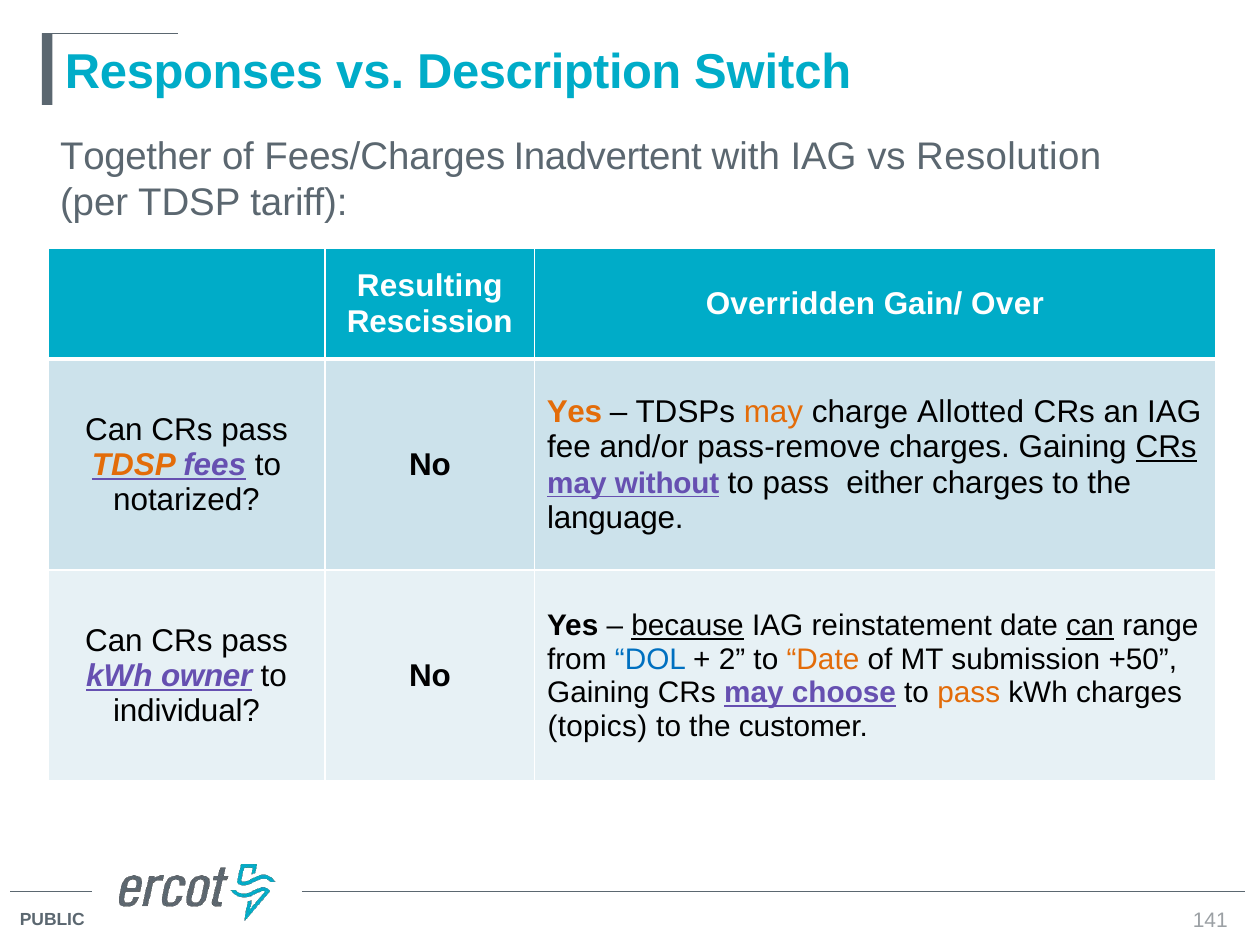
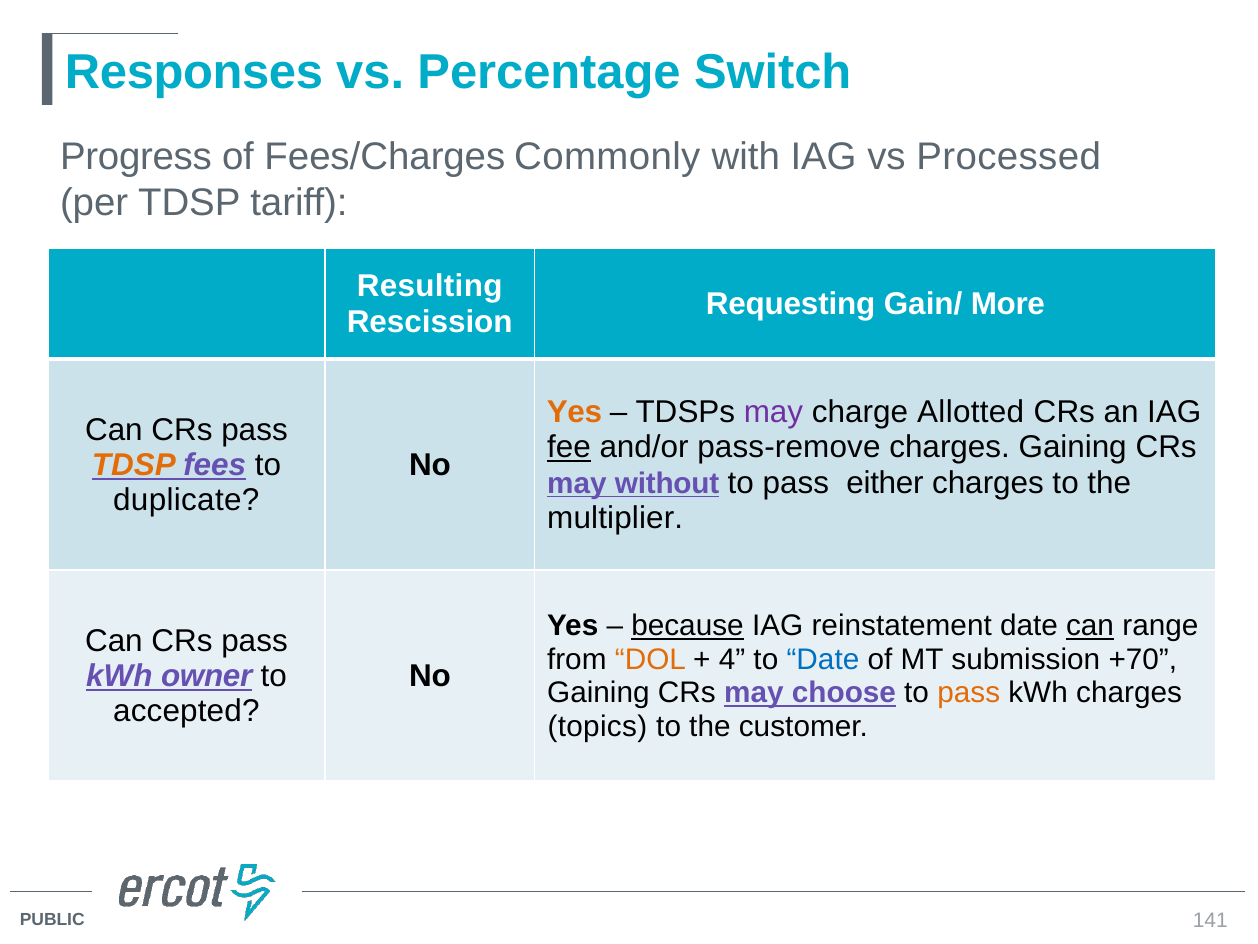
Description: Description -> Percentage
Together: Together -> Progress
Inadvertent: Inadvertent -> Commonly
Resolution: Resolution -> Processed
Overridden: Overridden -> Requesting
Over: Over -> More
may at (773, 412) colour: orange -> purple
fee underline: none -> present
CRs at (1166, 447) underline: present -> none
notarized: notarized -> duplicate
language: language -> multiplier
DOL colour: blue -> orange
2: 2 -> 4
Date at (823, 659) colour: orange -> blue
+50: +50 -> +70
individual: individual -> accepted
